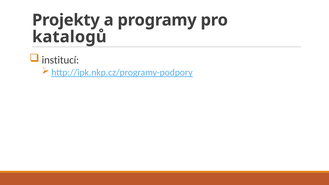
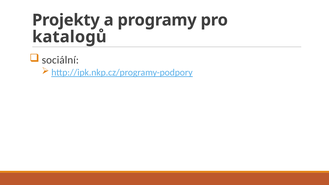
institucí: institucí -> sociální
